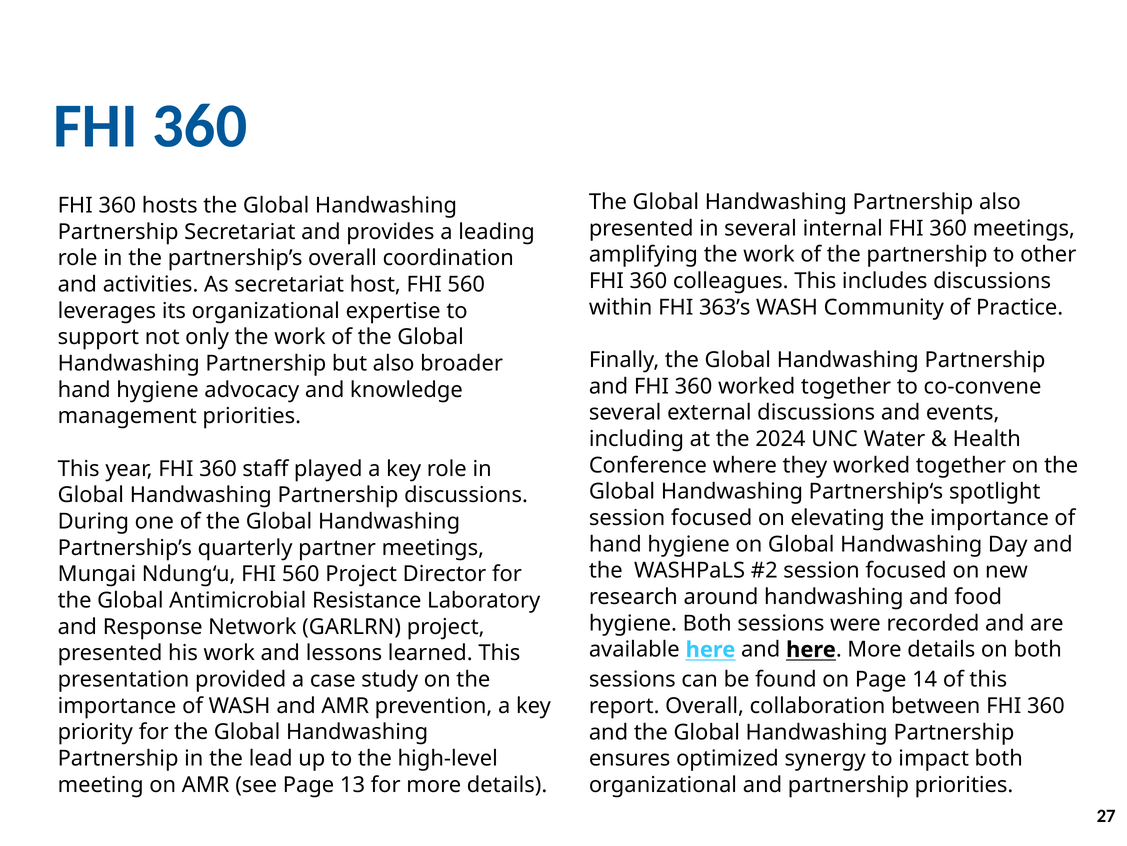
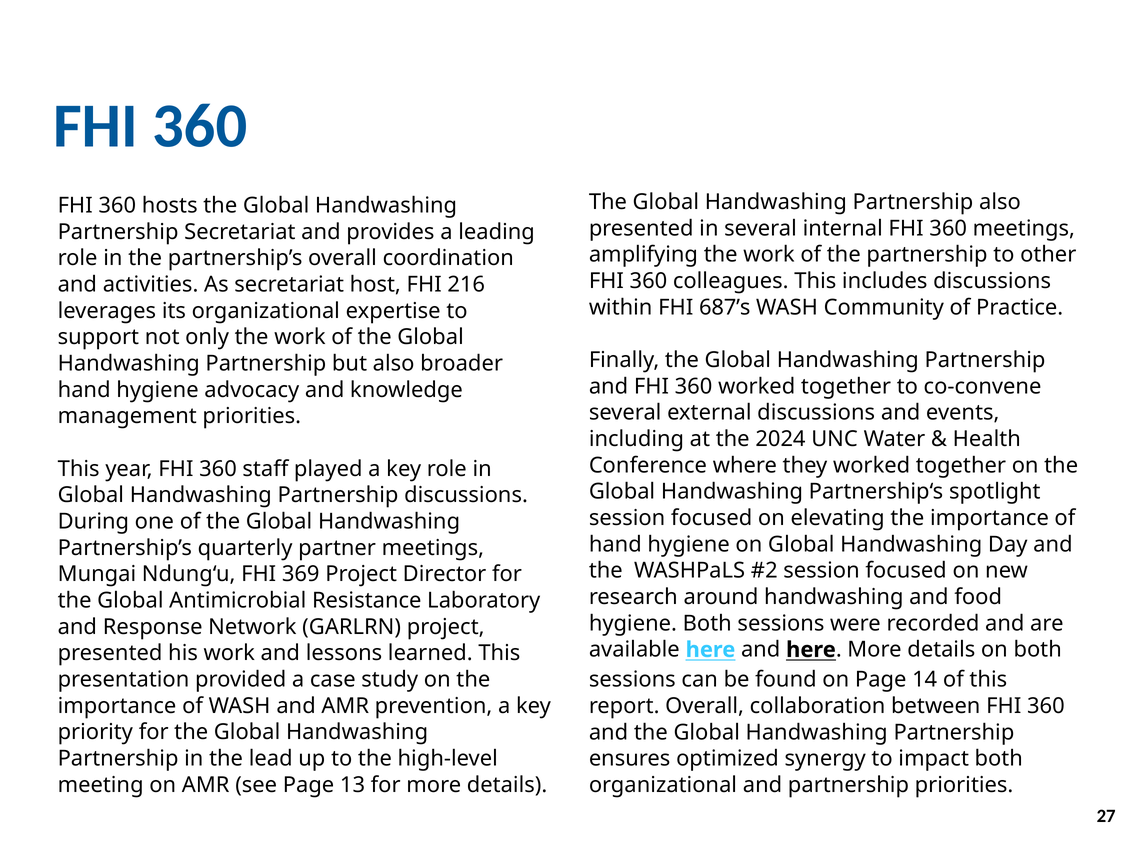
host FHI 560: 560 -> 216
363’s: 363’s -> 687’s
Ndung‘u FHI 560: 560 -> 369
